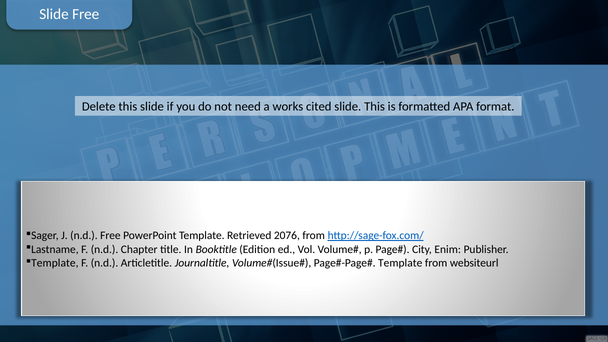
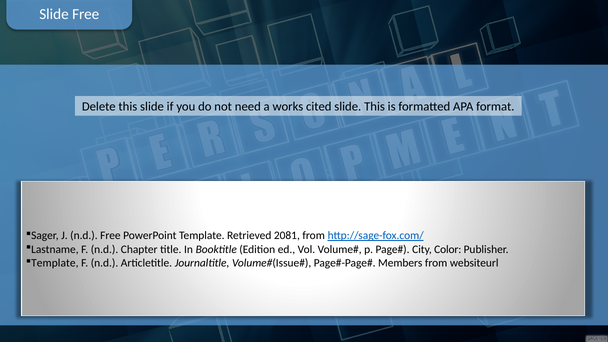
2076: 2076 -> 2081
Enim: Enim -> Color
Template at (400, 263): Template -> Members
